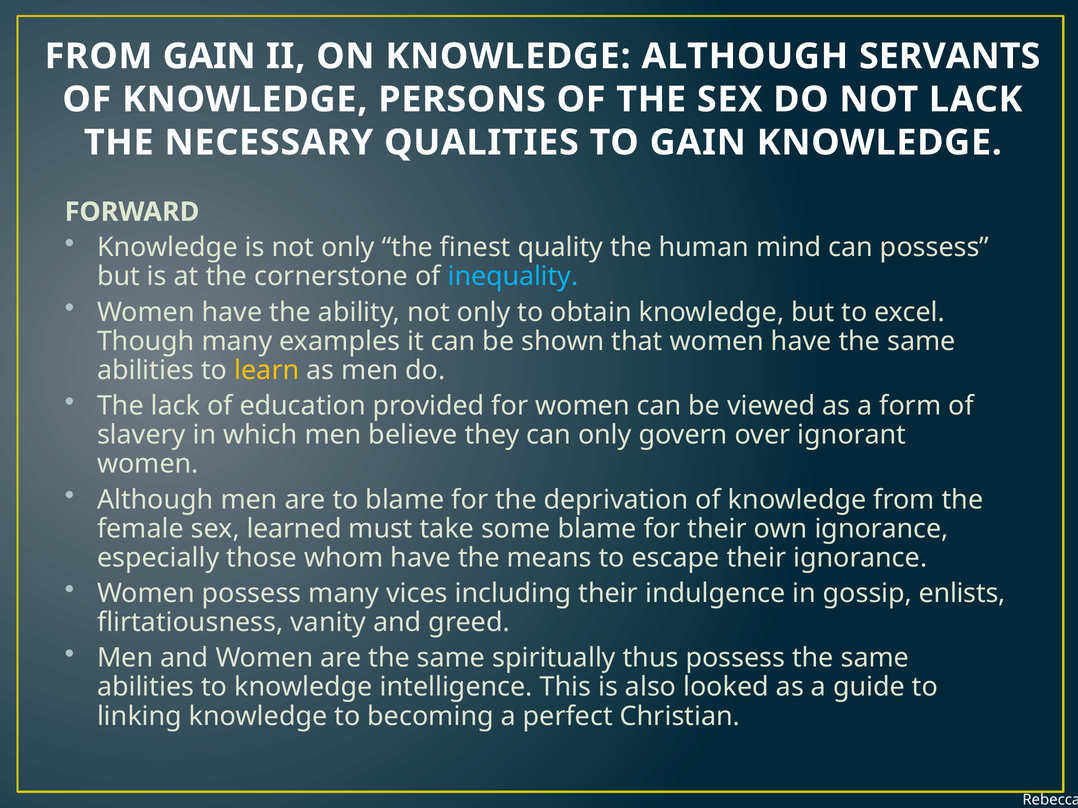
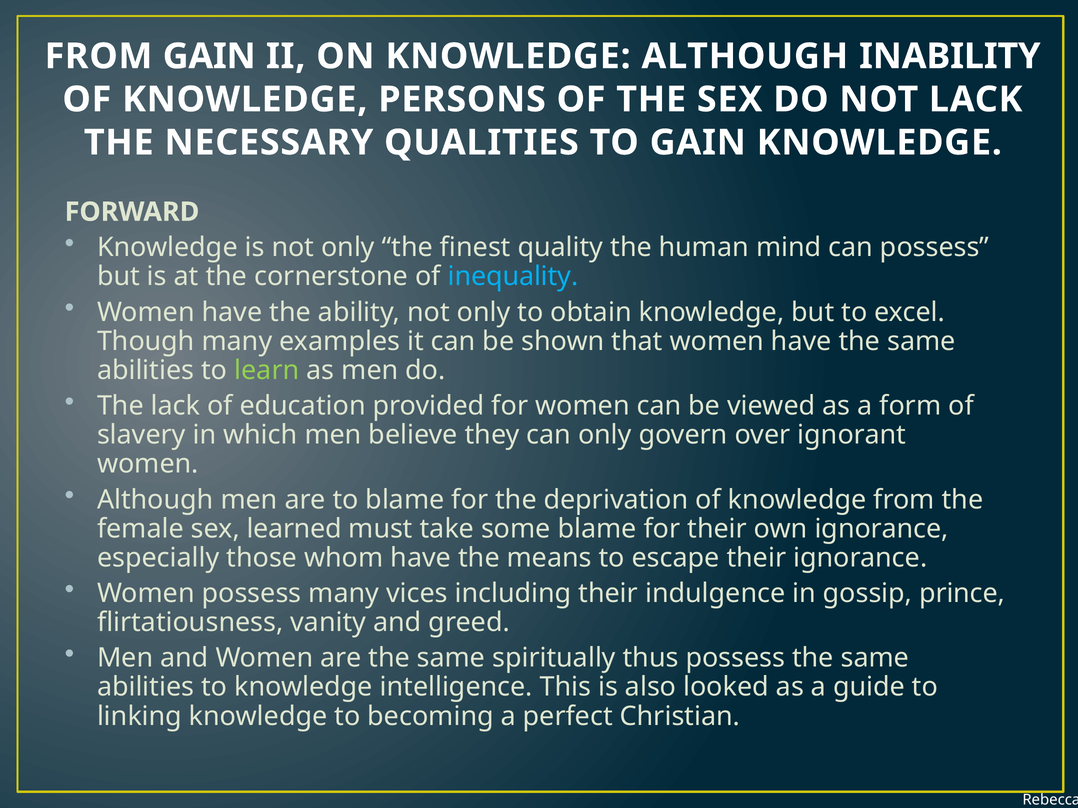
SERVANTS: SERVANTS -> INABILITY
learn colour: yellow -> light green
enlists: enlists -> prince
